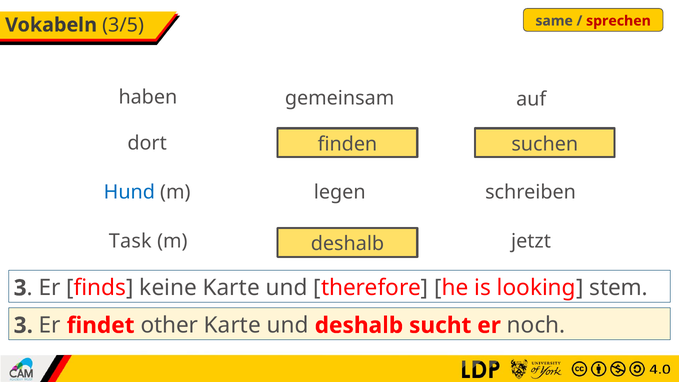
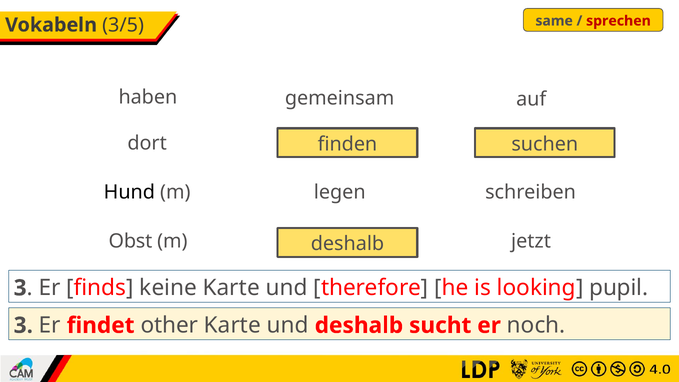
Hund colour: blue -> black
Task: Task -> Obst
stem: stem -> pupil
